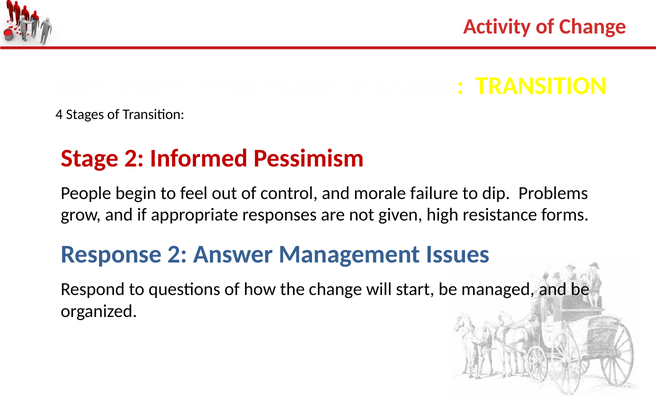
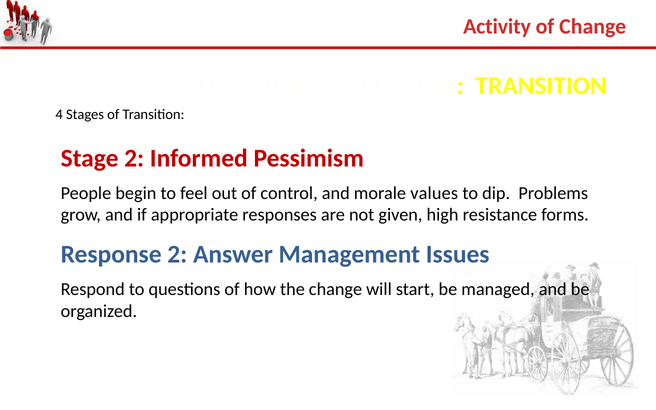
failure: failure -> values
